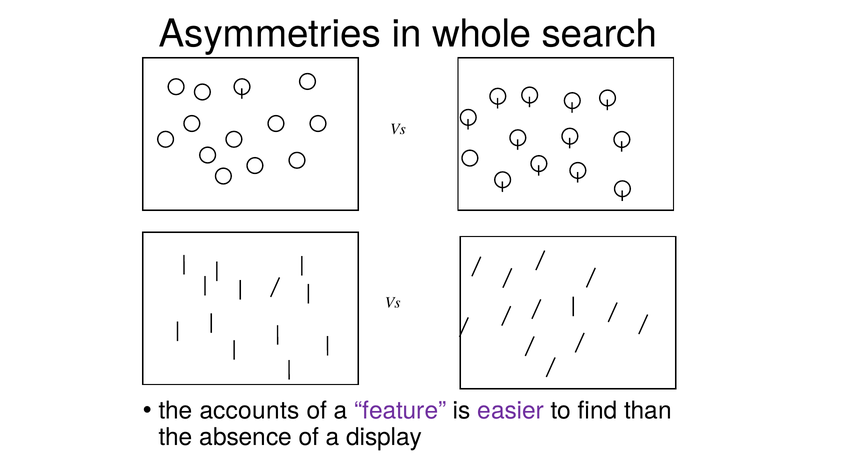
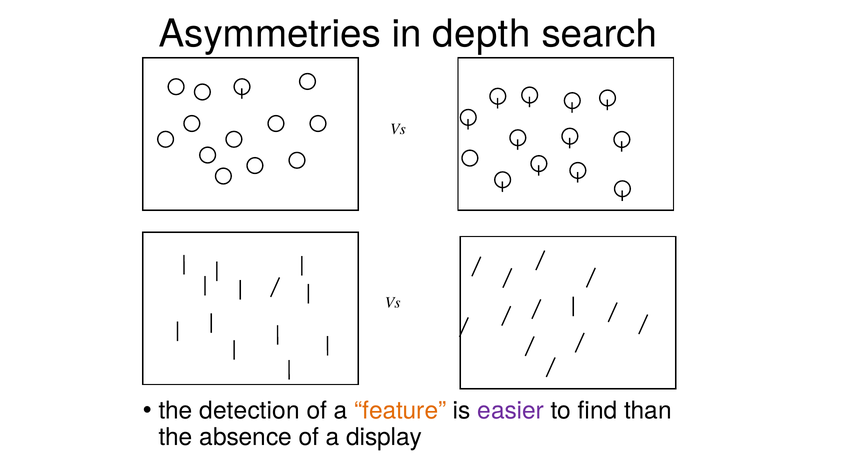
whole: whole -> depth
accounts: accounts -> detection
feature colour: purple -> orange
